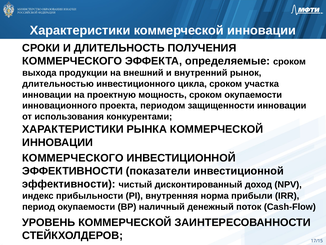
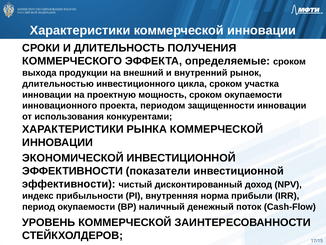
КОММЕРЧЕСКОГО at (73, 158): КОММЕРЧЕСКОГО -> ЭКОНОМИЧЕСКОЙ
